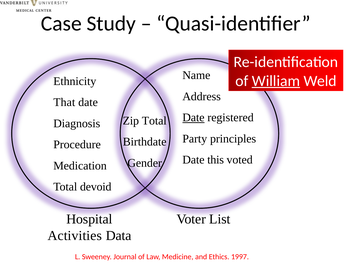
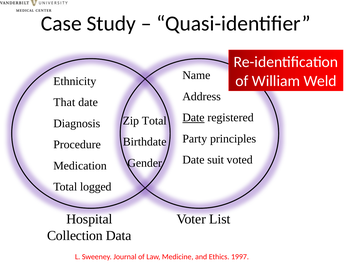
William underline: present -> none
this: this -> suit
devoid: devoid -> logged
Activities: Activities -> Collection
